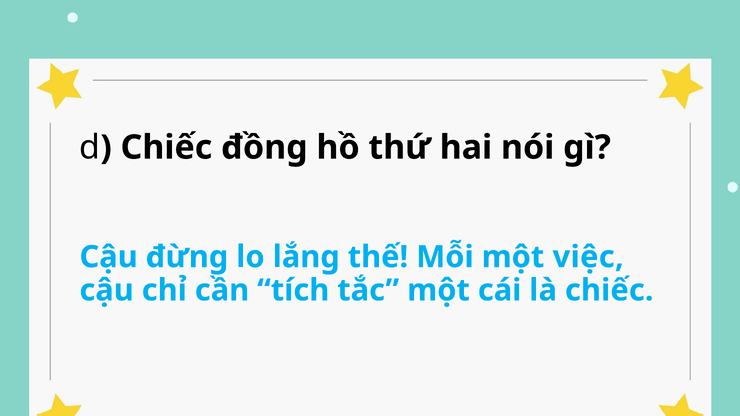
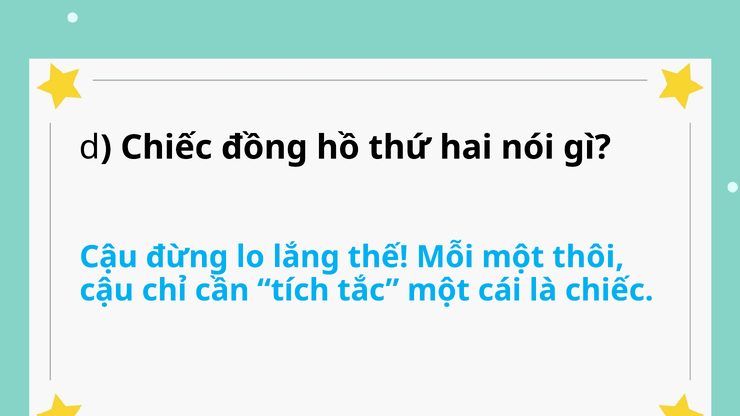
việc: việc -> thôi
